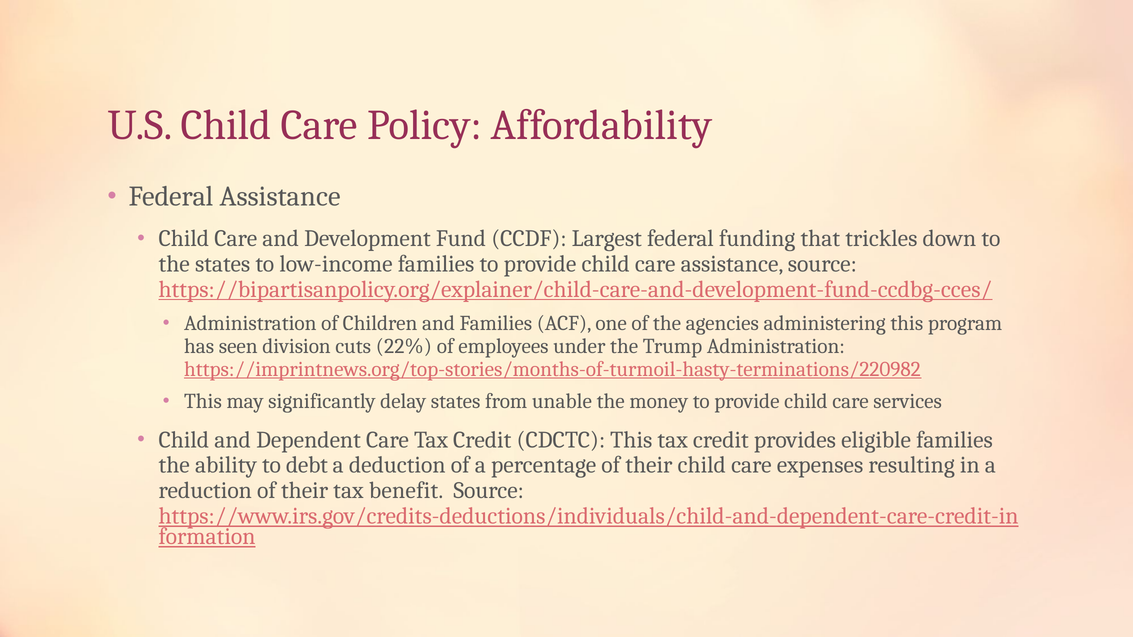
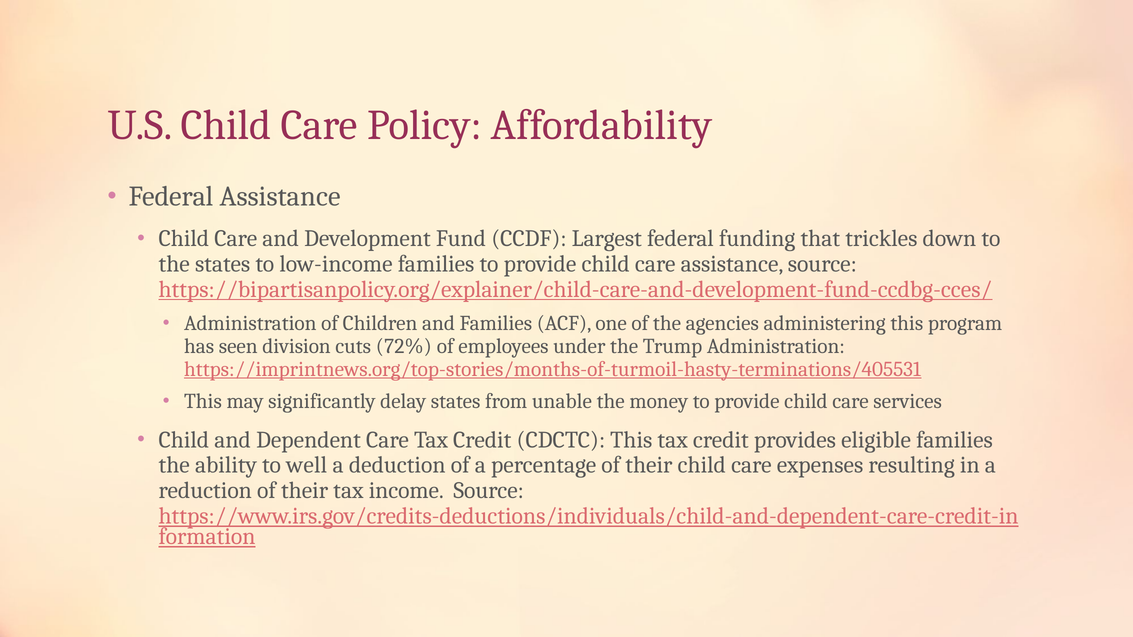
22%: 22% -> 72%
https://imprintnews.org/top-stories/months-of-turmoil-hasty-terminations/220982: https://imprintnews.org/top-stories/months-of-turmoil-hasty-terminations/220982 -> https://imprintnews.org/top-stories/months-of-turmoil-hasty-terminations/405531
debt: debt -> well
benefit: benefit -> income
